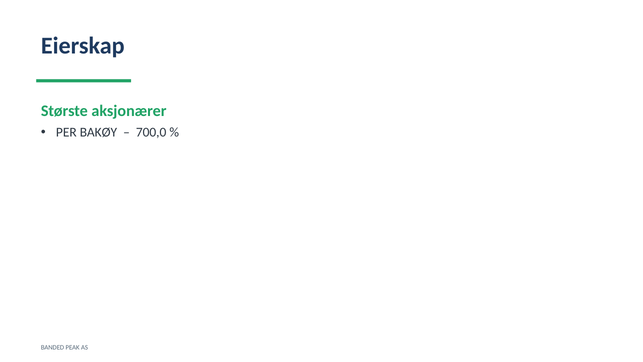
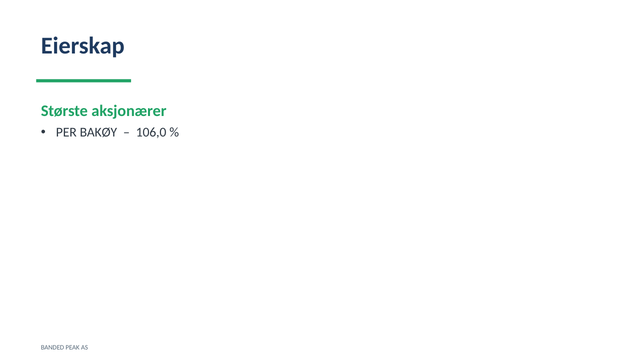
700,0: 700,0 -> 106,0
